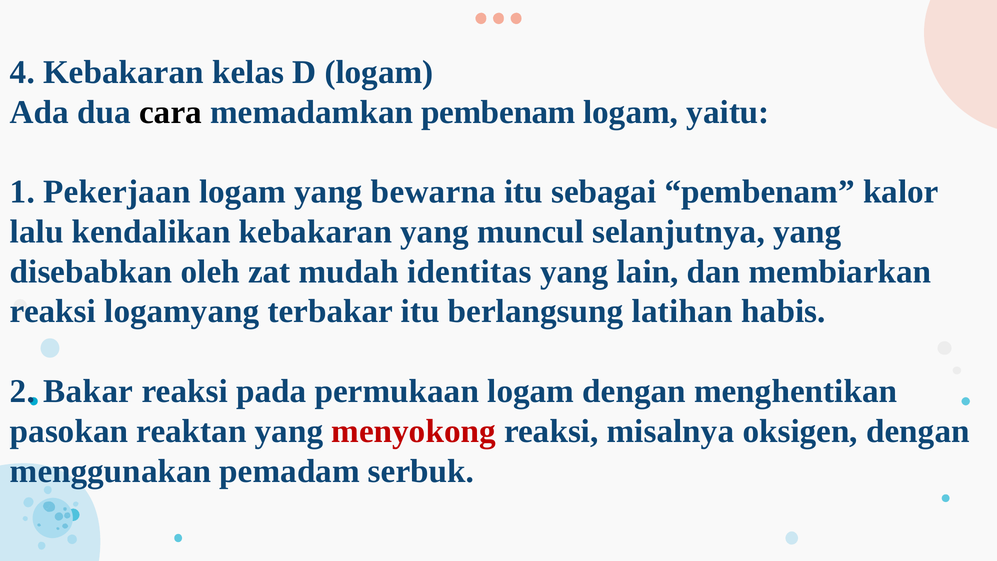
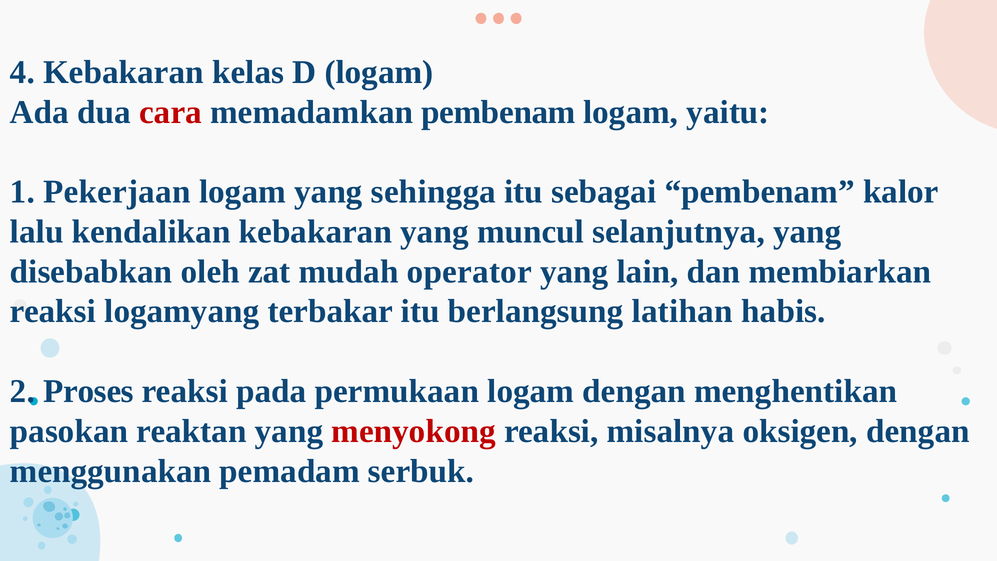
cara colour: black -> red
bewarna: bewarna -> sehingga
identitas: identitas -> operator
Bakar: Bakar -> Proses
